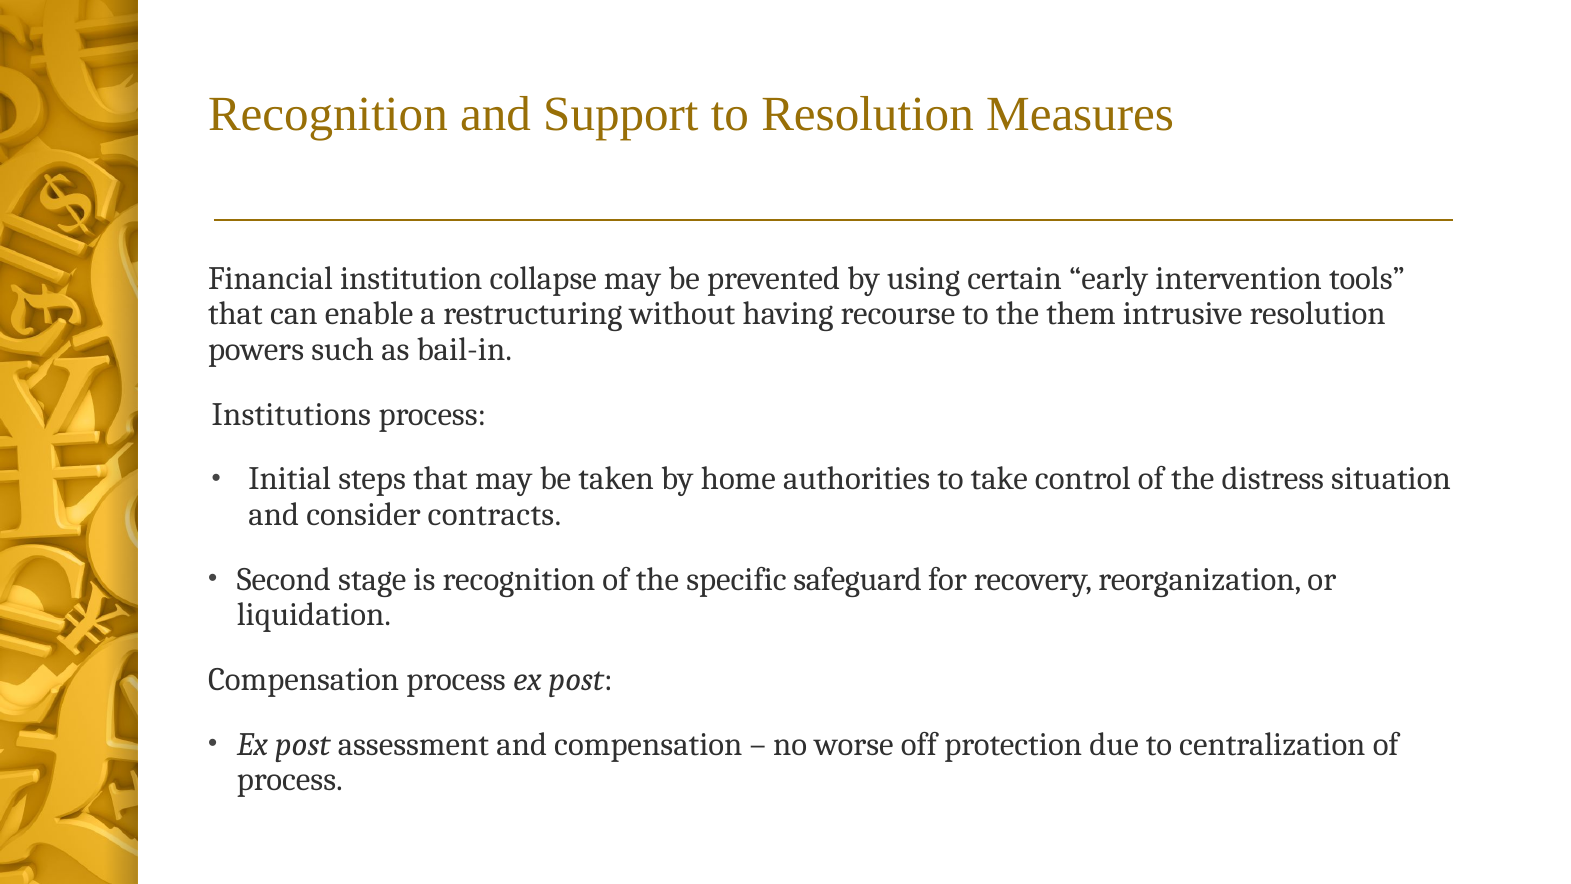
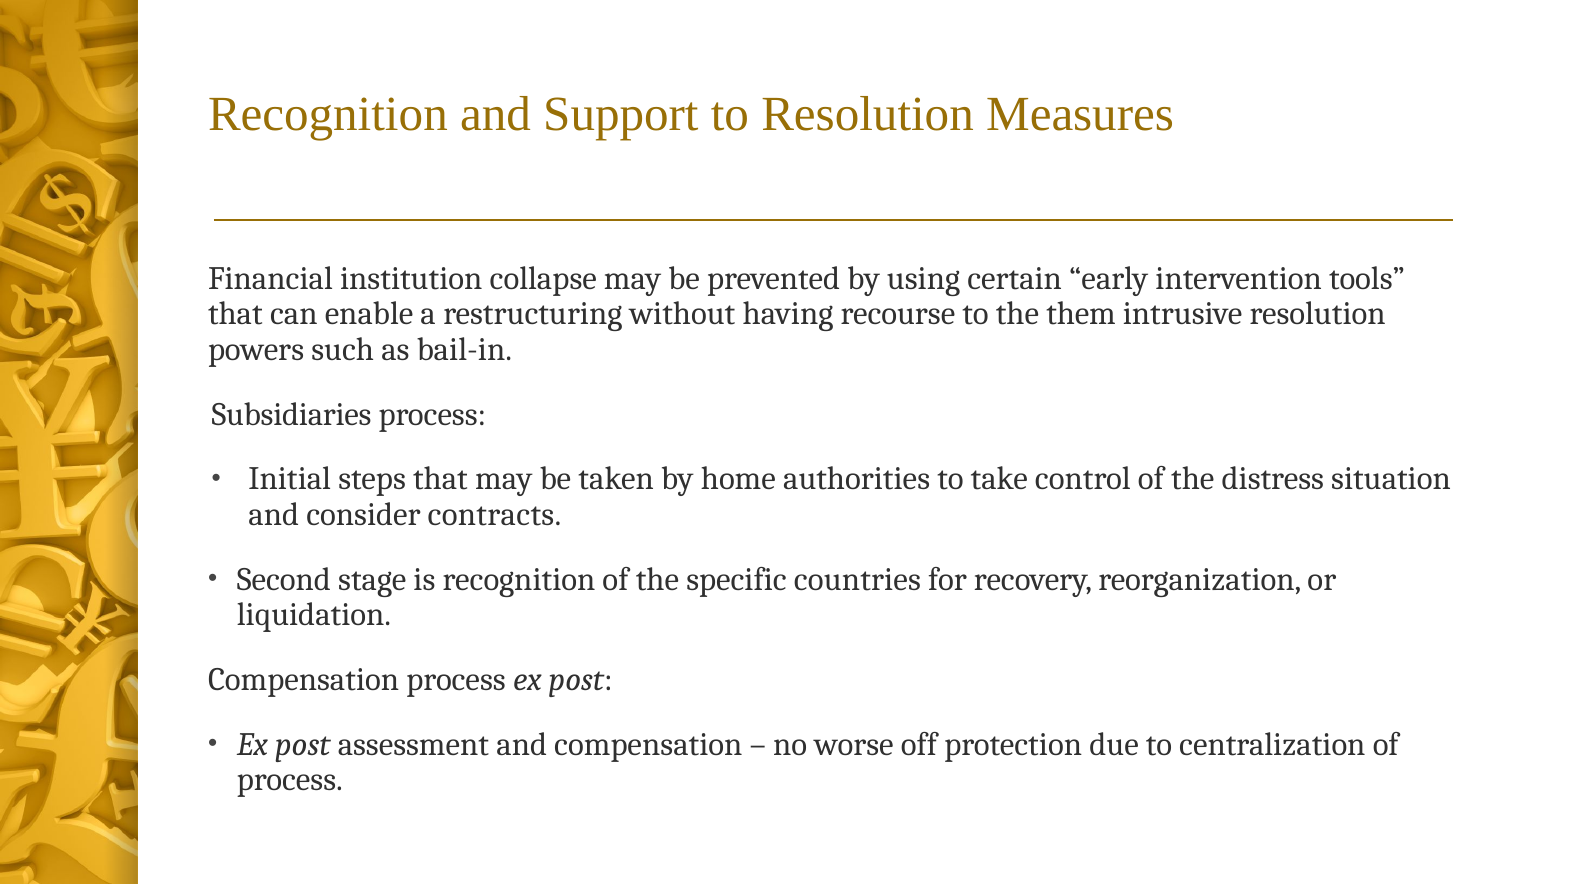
Institutions: Institutions -> Subsidiaries
safeguard: safeguard -> countries
